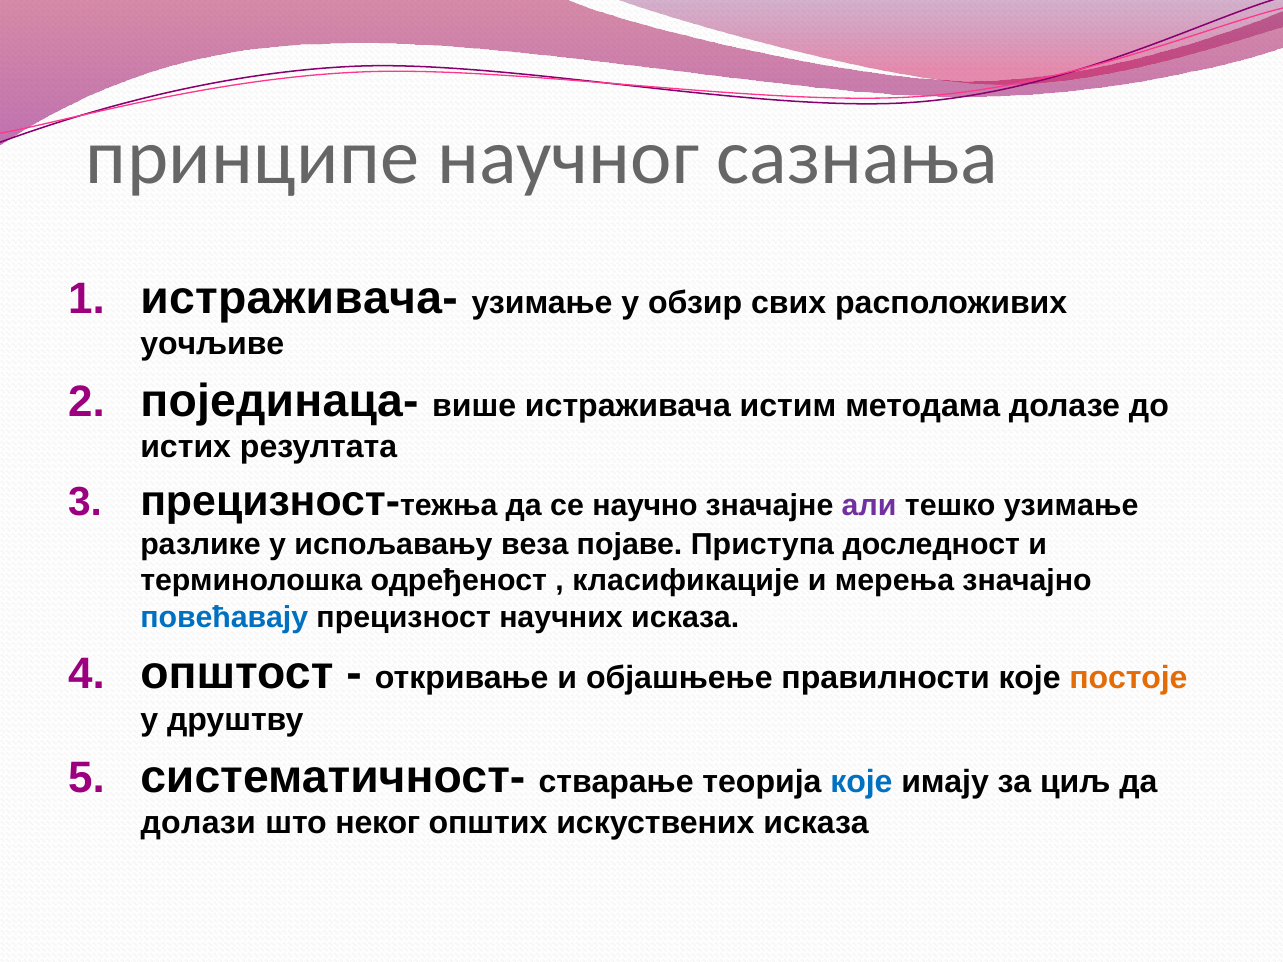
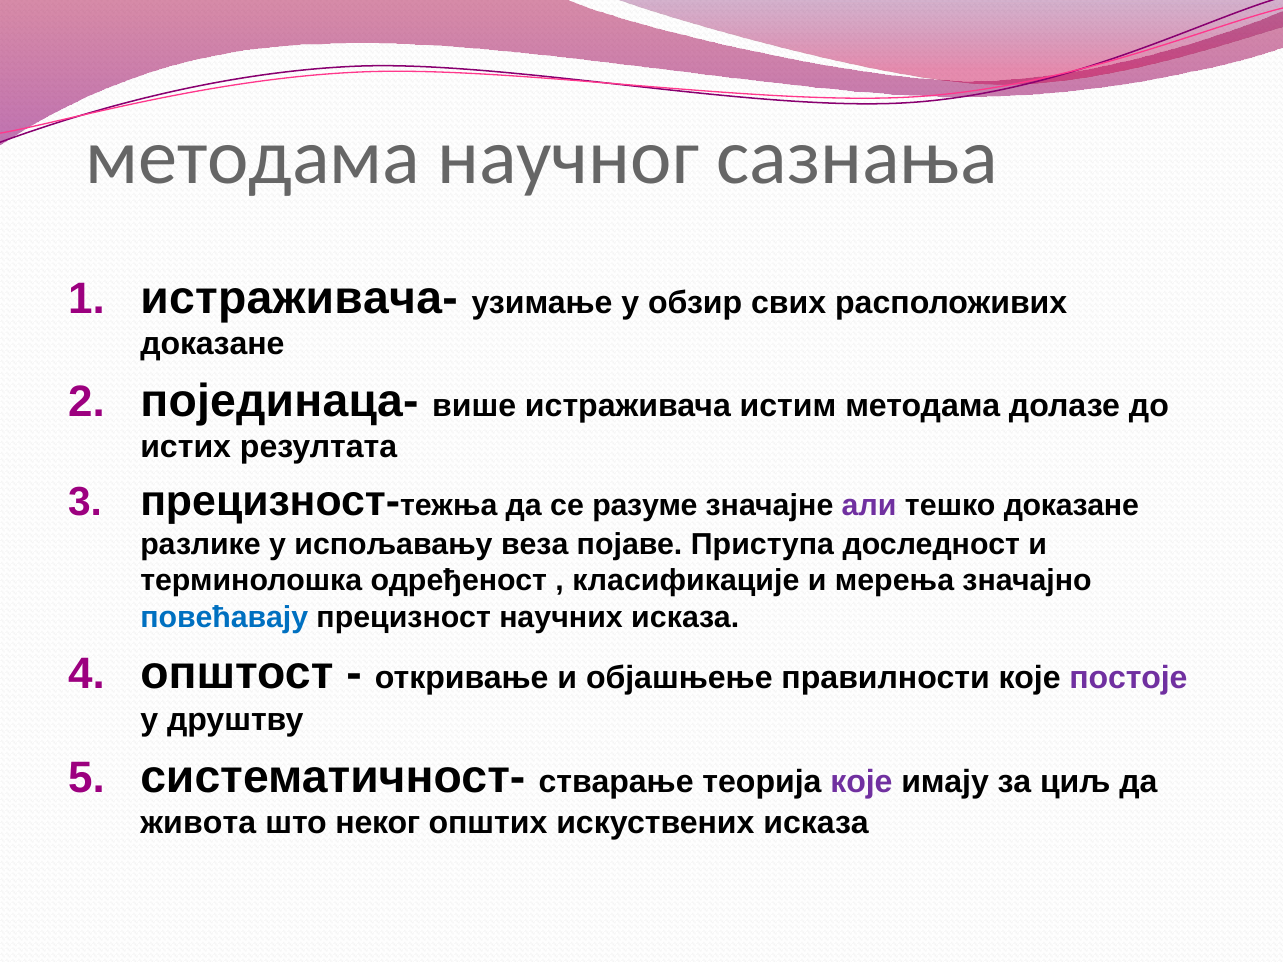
принципе at (253, 158): принципе -> методама
уочљиве at (212, 344): уочљиве -> доказане
научно: научно -> разуме
тешко узимање: узимање -> доказане
постоје colour: orange -> purple
које at (861, 782) colour: blue -> purple
долази: долази -> живота
